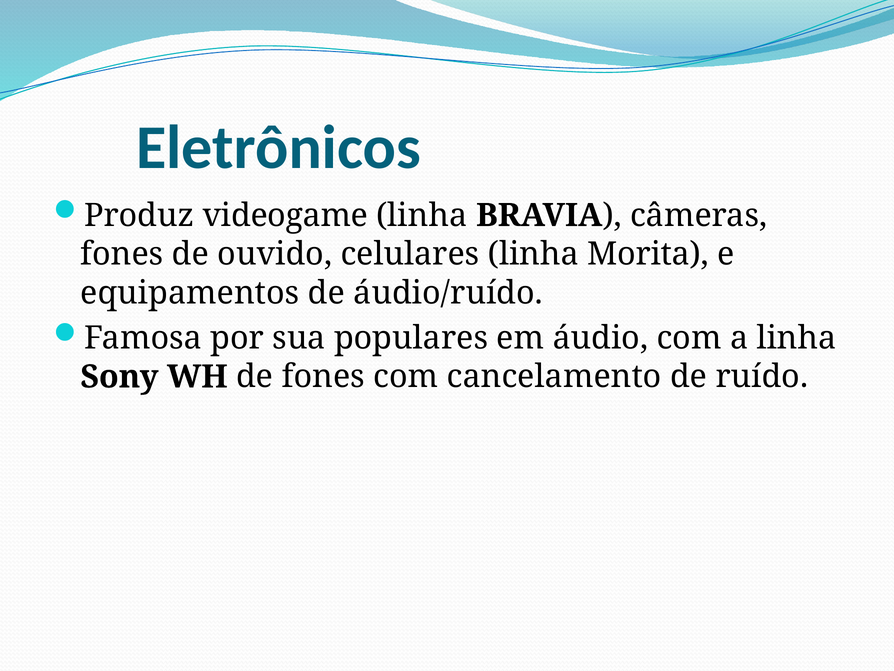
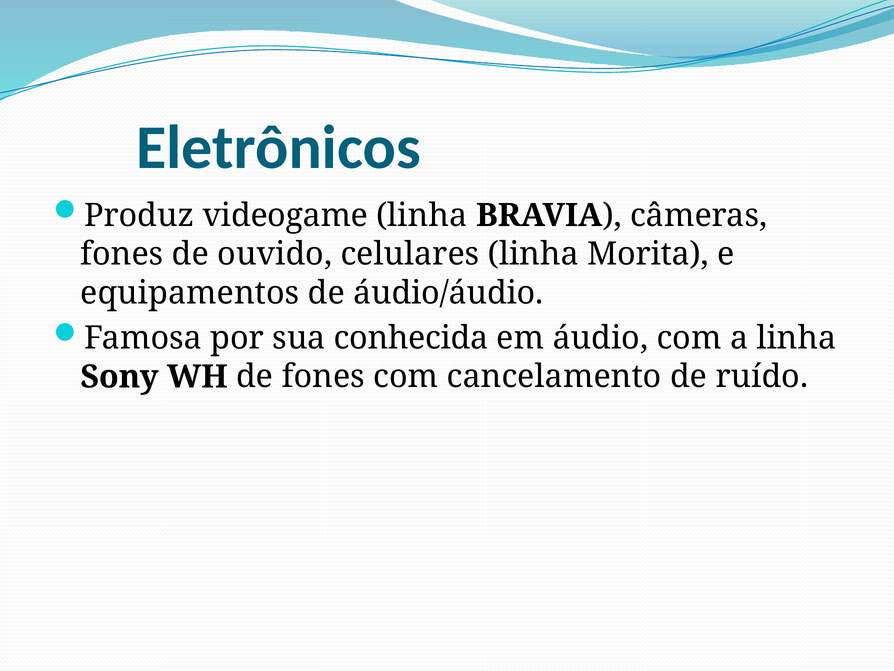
áudio/ruído: áudio/ruído -> áudio/áudio
populares: populares -> conhecida
